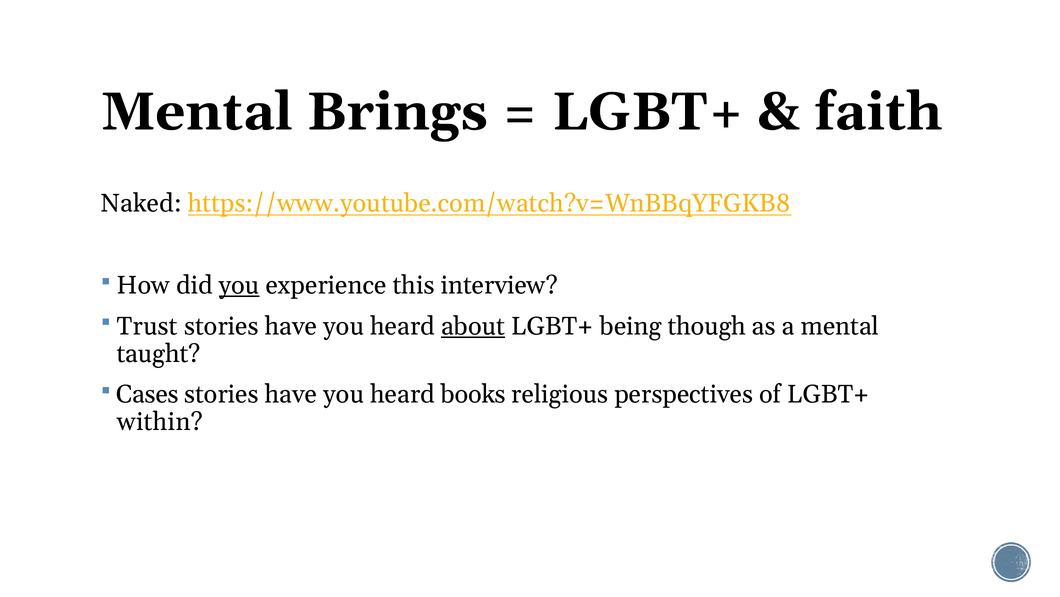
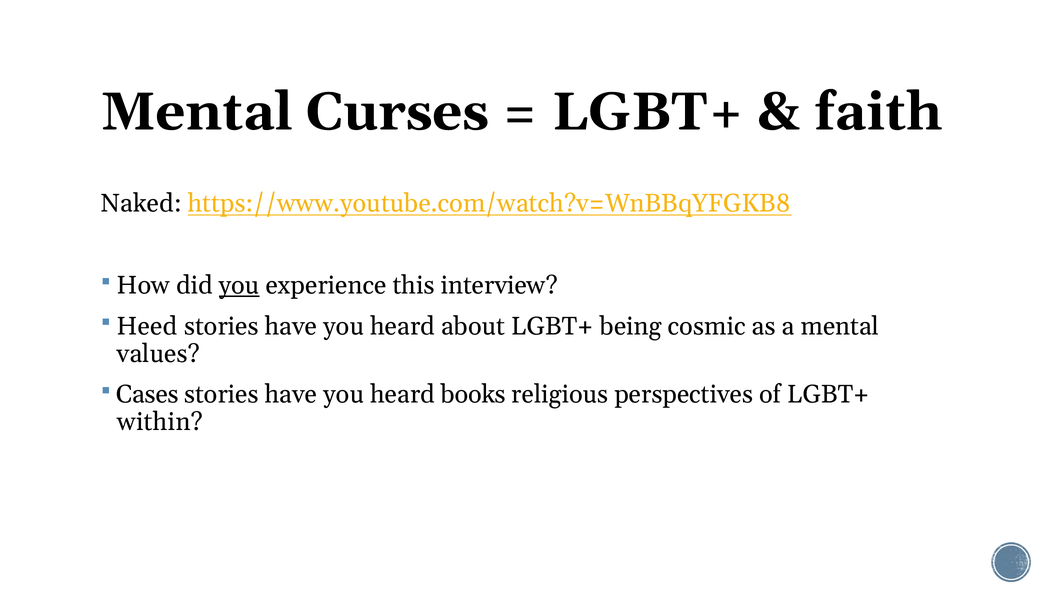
Brings: Brings -> Curses
Trust: Trust -> Heed
about underline: present -> none
though: though -> cosmic
taught: taught -> values
